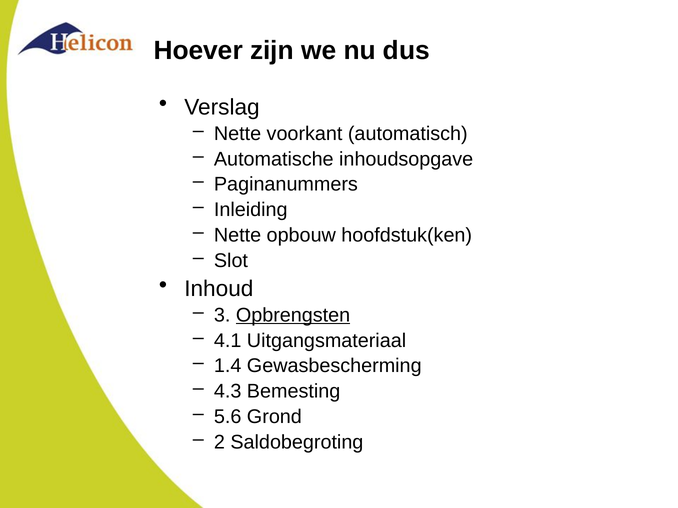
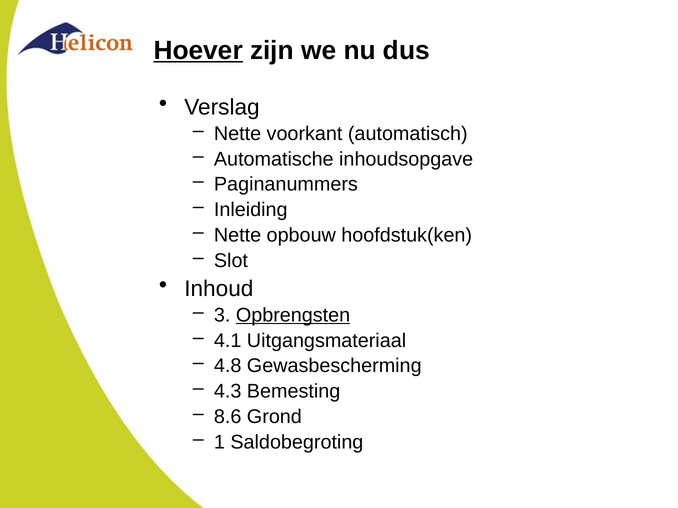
Hoever underline: none -> present
1.4: 1.4 -> 4.8
5.6: 5.6 -> 8.6
2: 2 -> 1
